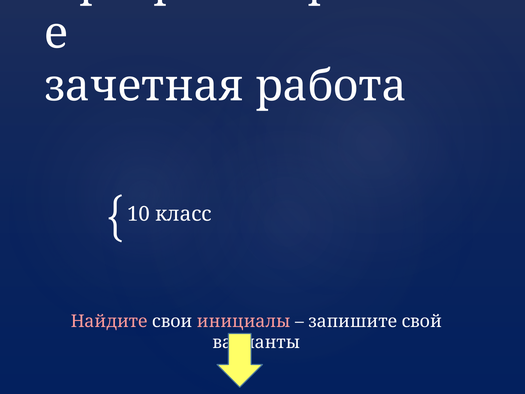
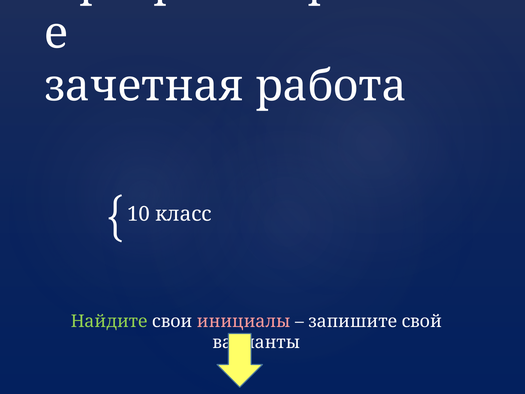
Найдите colour: pink -> light green
